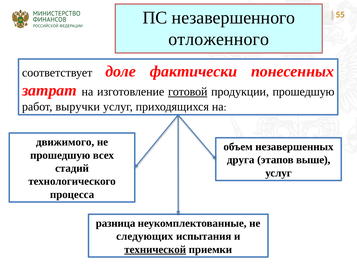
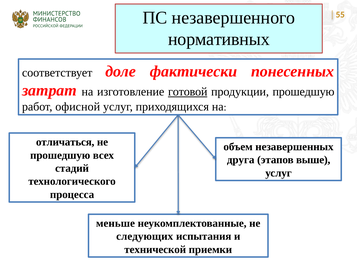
отложенного: отложенного -> нормативных
выручки: выручки -> офисной
движимого: движимого -> отличаться
разница: разница -> меньше
технической underline: present -> none
